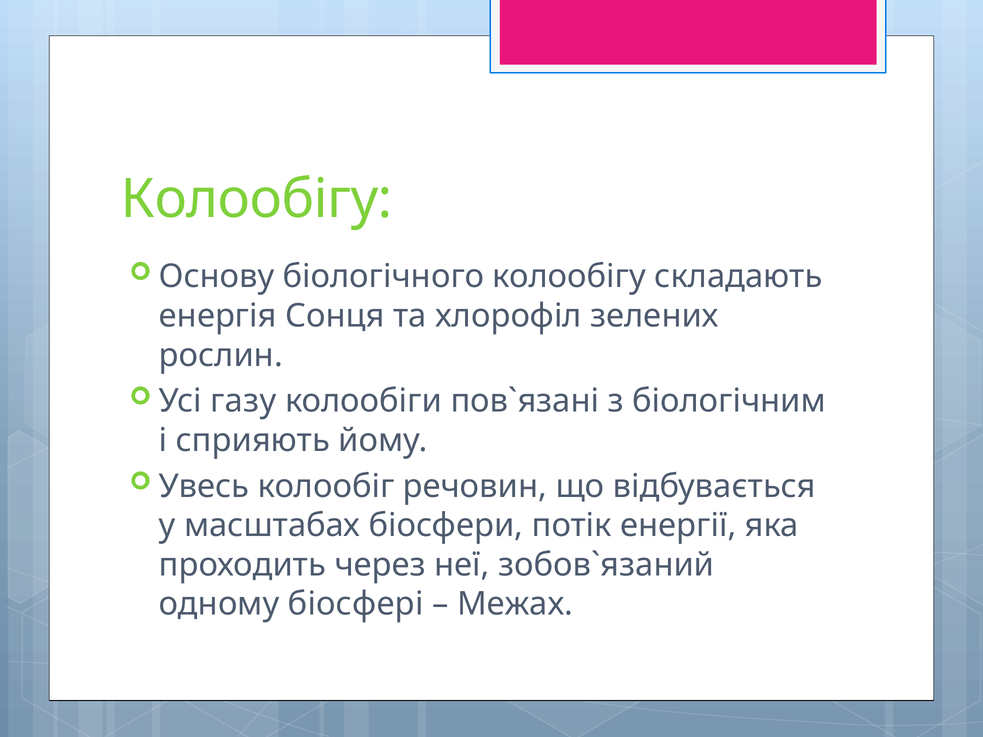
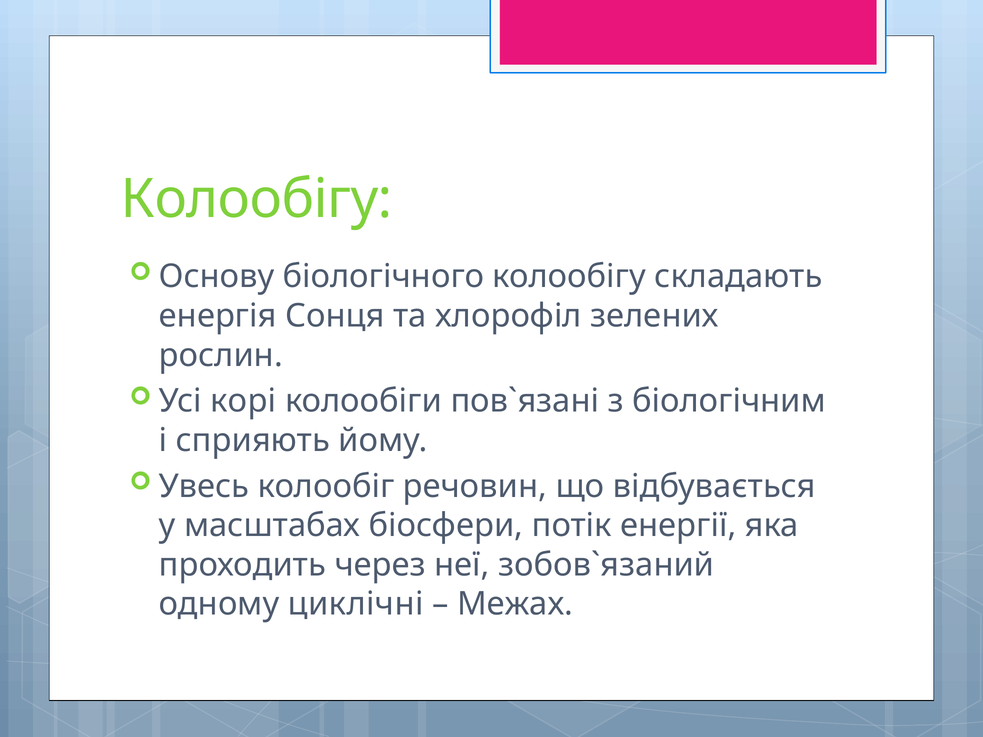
газу: газу -> корі
біосфері: біосфері -> циклічні
